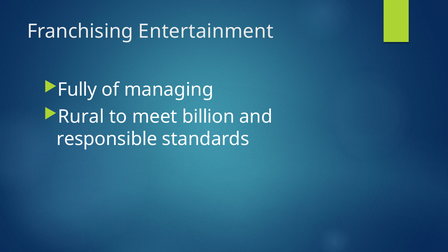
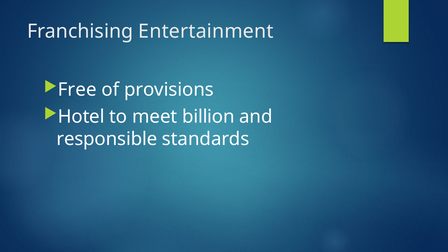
Fully: Fully -> Free
managing: managing -> provisions
Rural: Rural -> Hotel
